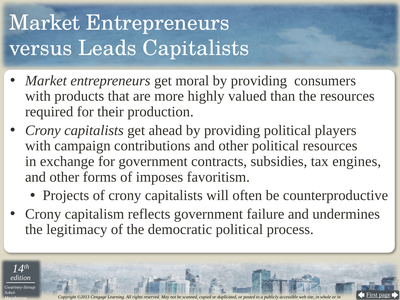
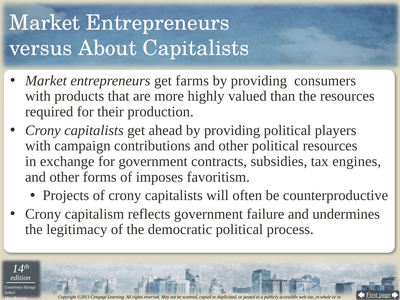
Leads: Leads -> About
moral: moral -> farms
